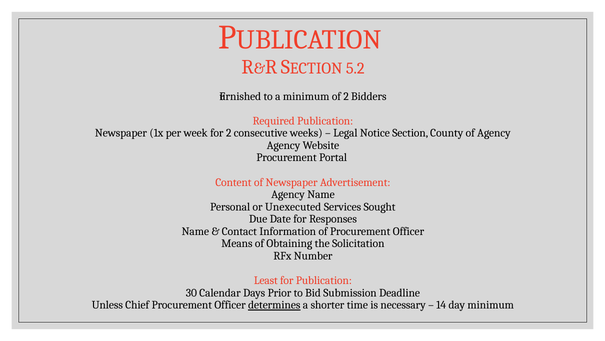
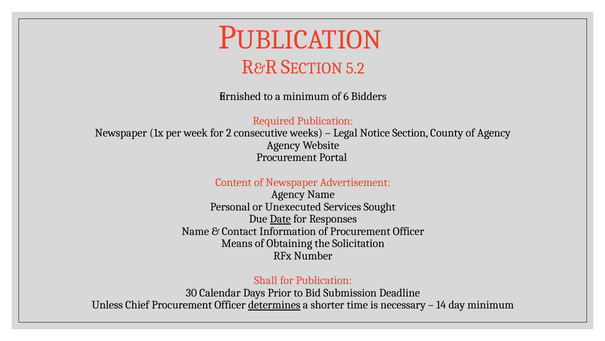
of 2: 2 -> 6
Date underline: none -> present
Least: Least -> Shall
